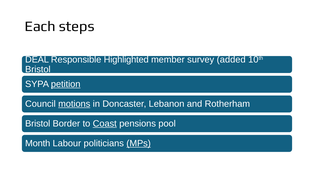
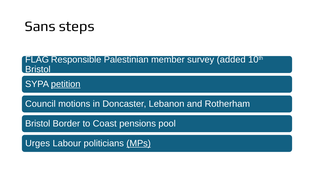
Each: Each -> Sans
DEAL: DEAL -> FLAG
Highlighted: Highlighted -> Palestinian
motions underline: present -> none
Coast underline: present -> none
Month: Month -> Urges
